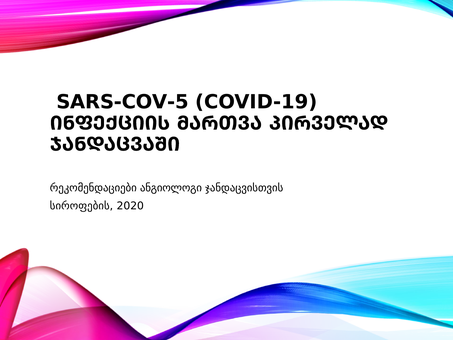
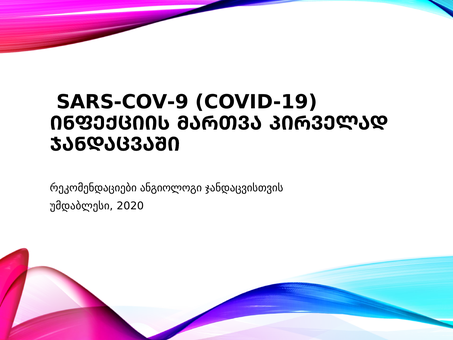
SARS-COV-5: SARS-COV-5 -> SARS-COV-9
სიროფების: სიროფების -> უმდაბლესი
